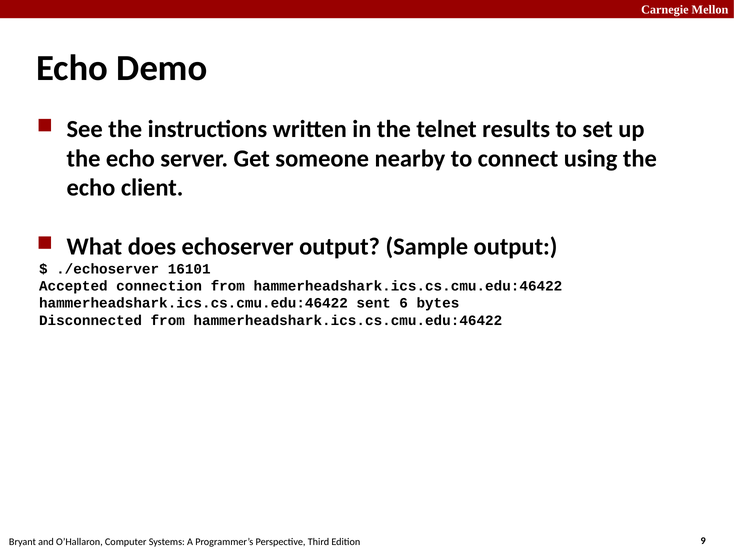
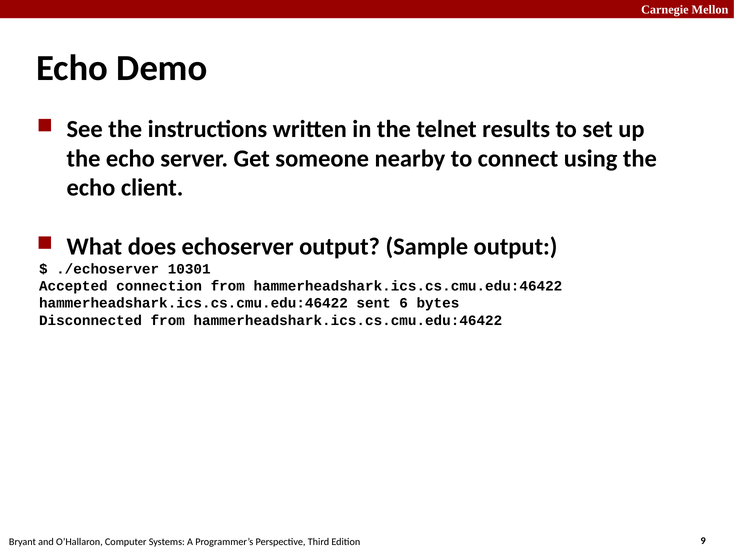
16101: 16101 -> 10301
